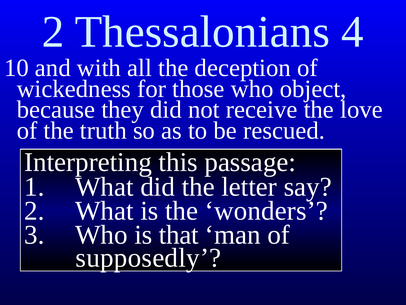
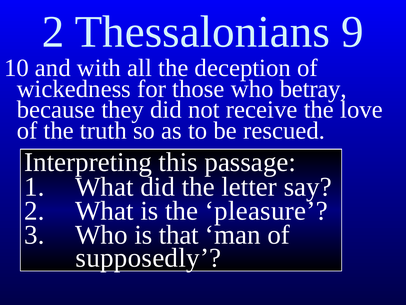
4: 4 -> 9
object: object -> betray
wonders: wonders -> pleasure
